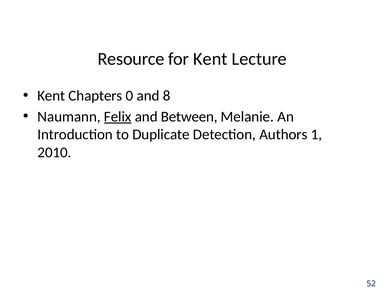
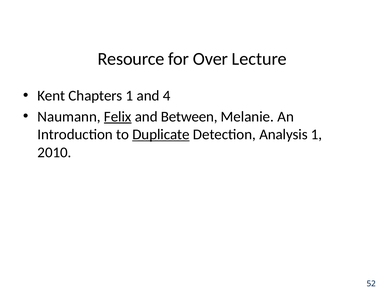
for Kent: Kent -> Over
Chapters 0: 0 -> 1
8: 8 -> 4
Duplicate underline: none -> present
Authors: Authors -> Analysis
